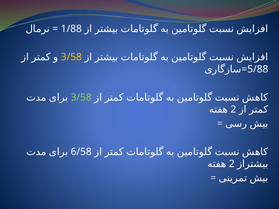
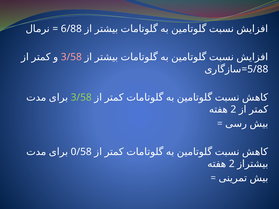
1/88: 1/88 -> 6/88
3/58 at (71, 57) colour: yellow -> pink
6/58: 6/58 -> 0/58
